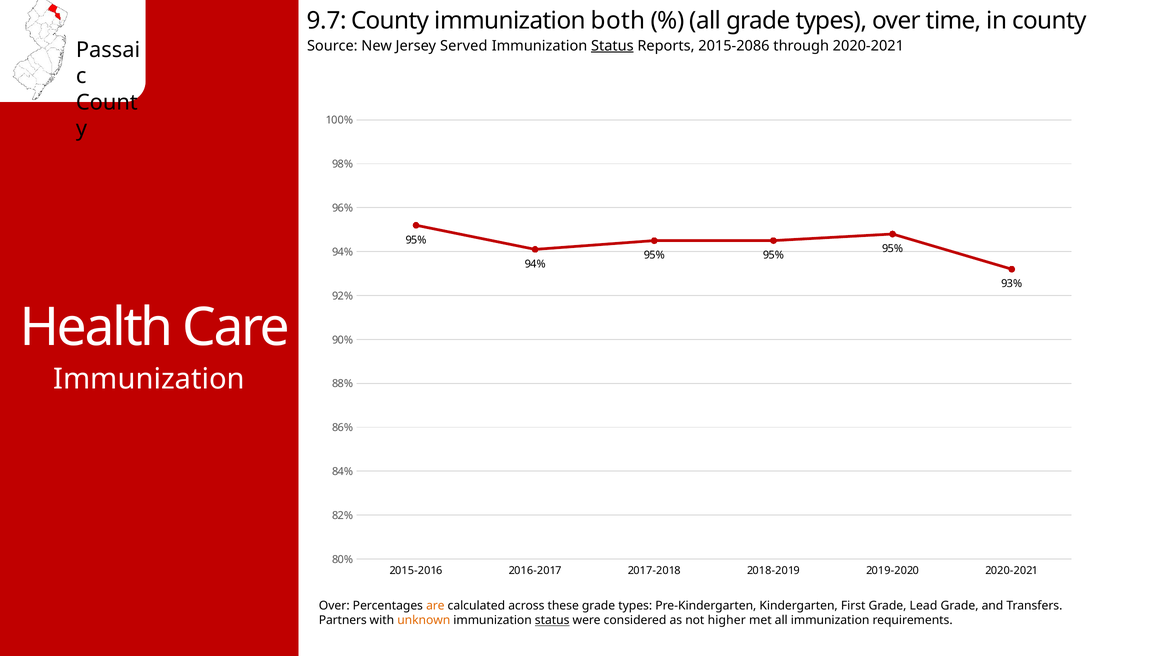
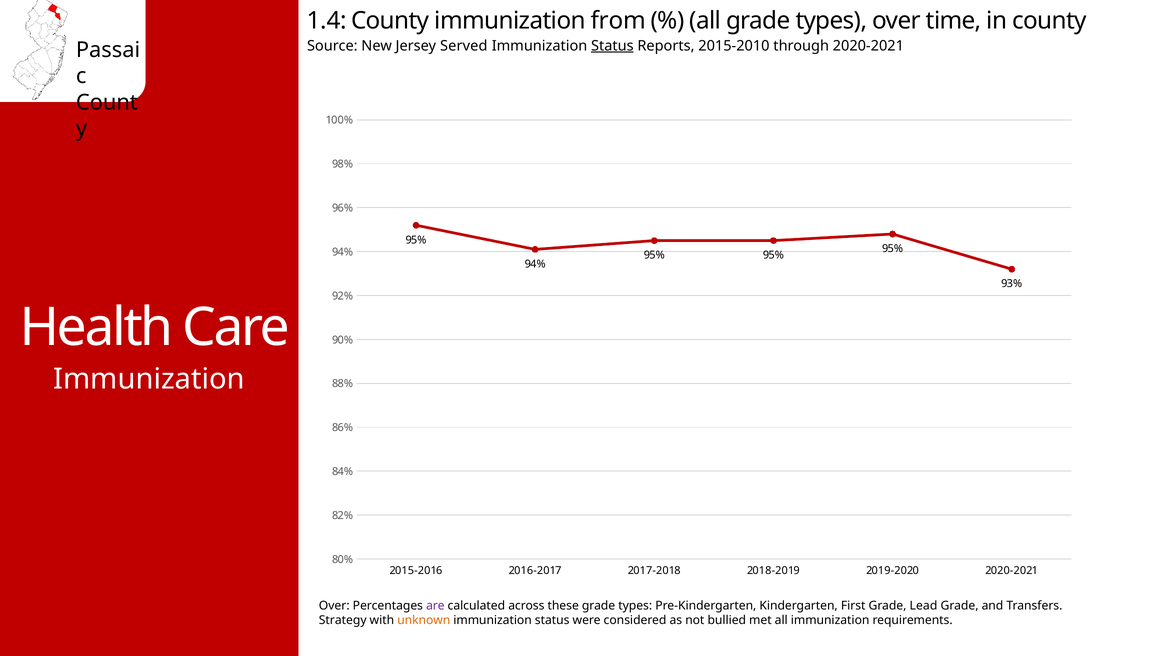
9.7: 9.7 -> 1.4
both: both -> from
2015-2086: 2015-2086 -> 2015-2010
are colour: orange -> purple
Partners: Partners -> Strategy
status at (552, 620) underline: present -> none
higher: higher -> bullied
